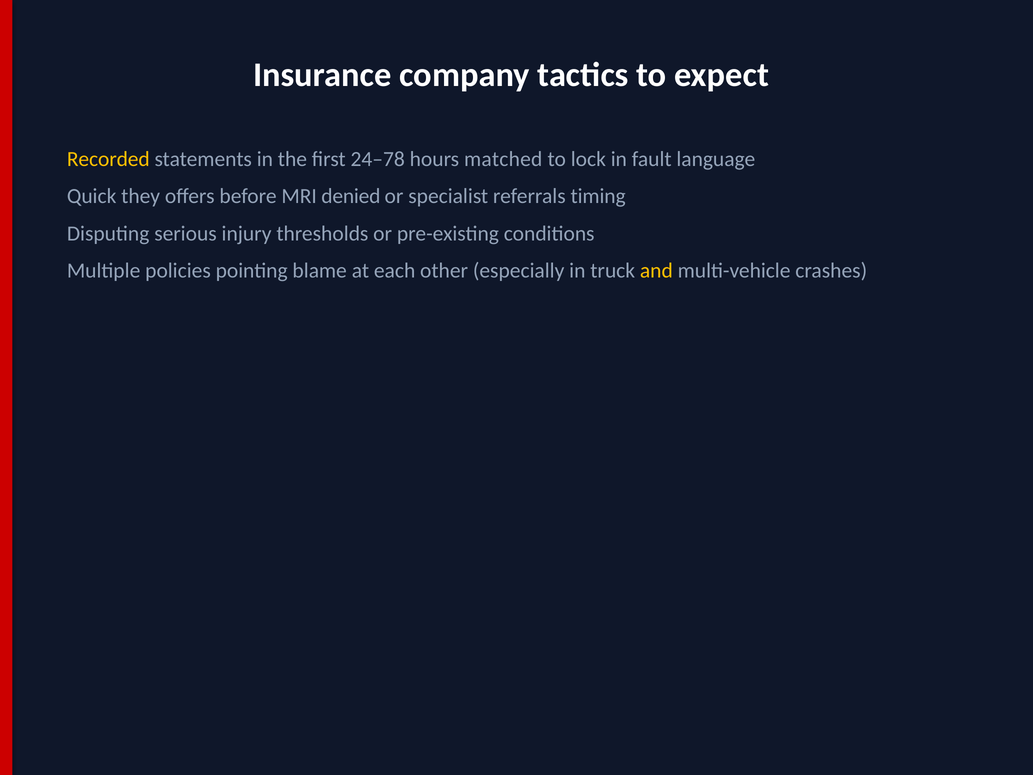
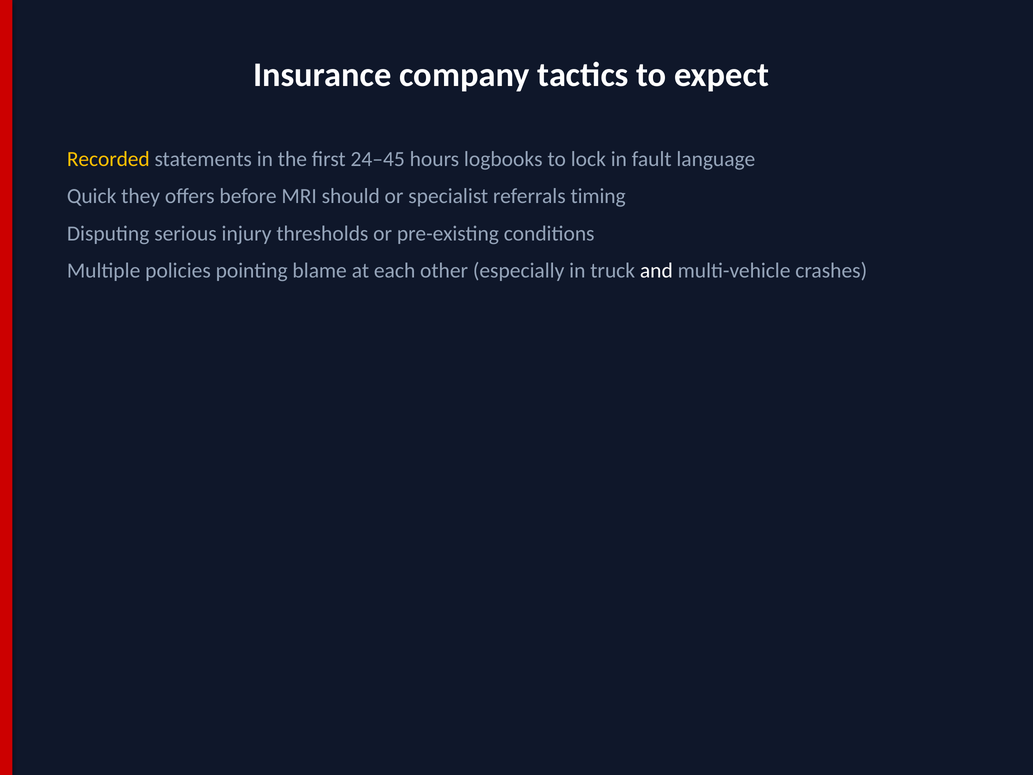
24–78: 24–78 -> 24–45
matched: matched -> logbooks
denied: denied -> should
and colour: yellow -> white
